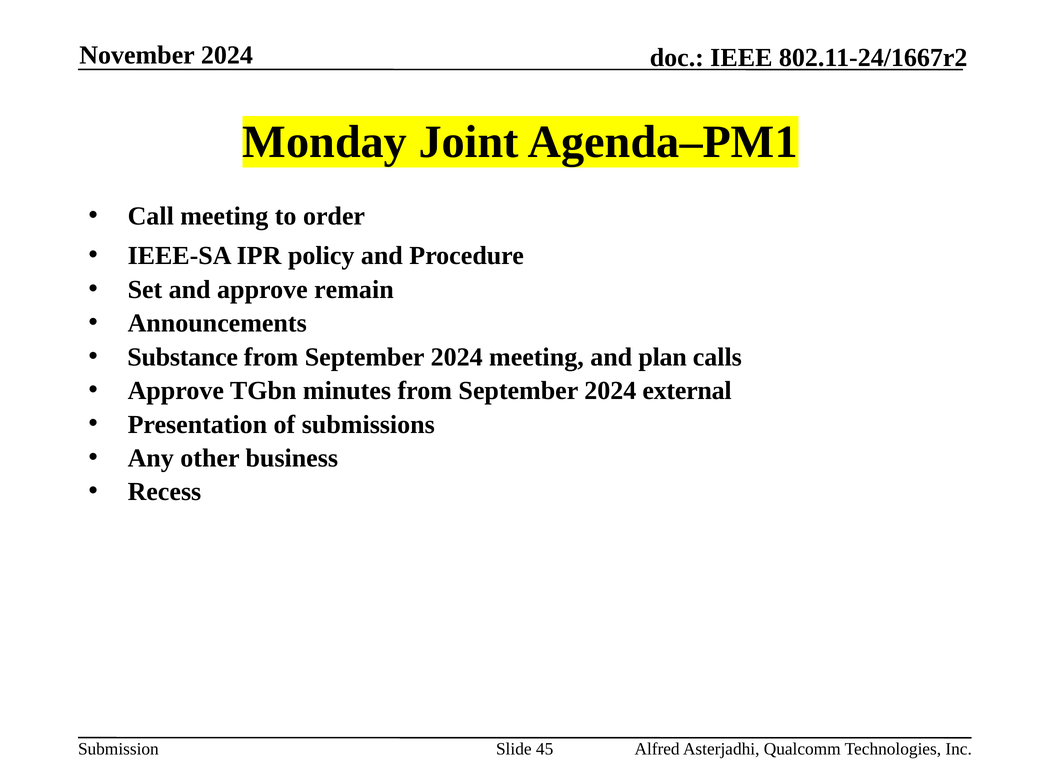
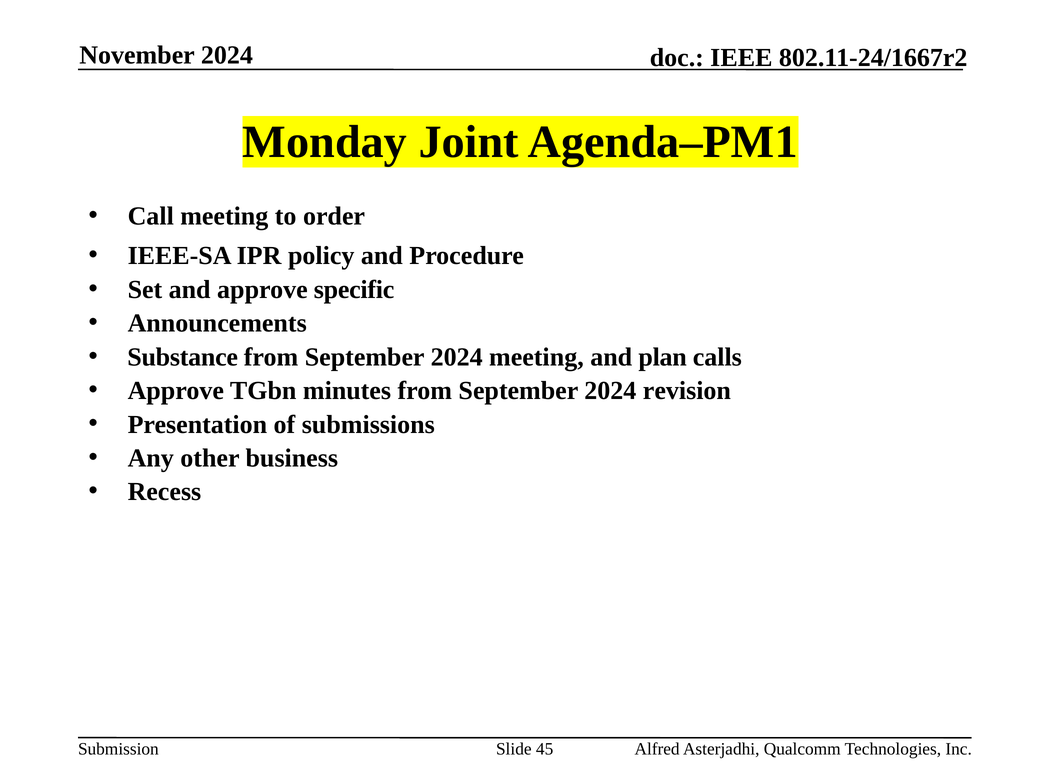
remain: remain -> specific
external: external -> revision
